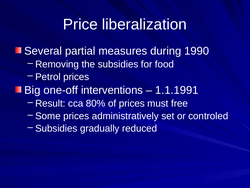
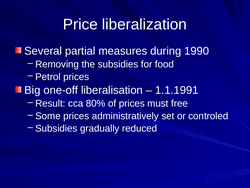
interventions: interventions -> liberalisation
